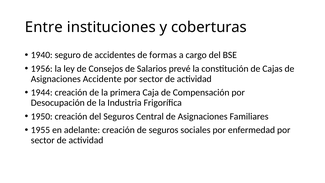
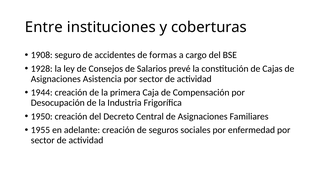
1940: 1940 -> 1908
1956: 1956 -> 1928
Accidente: Accidente -> Asistencia
del Seguros: Seguros -> Decreto
